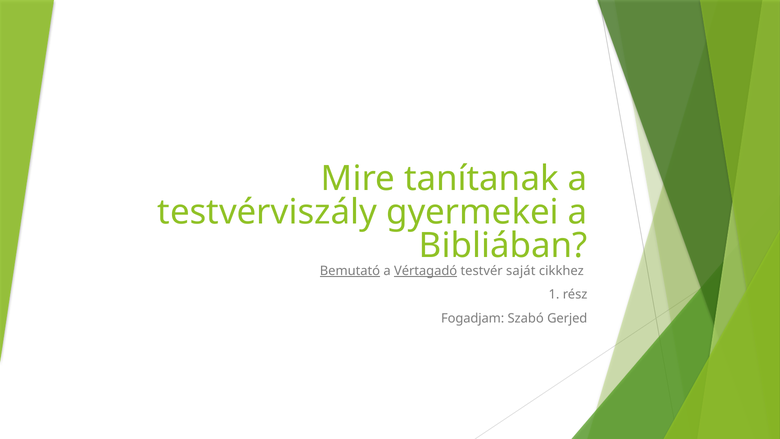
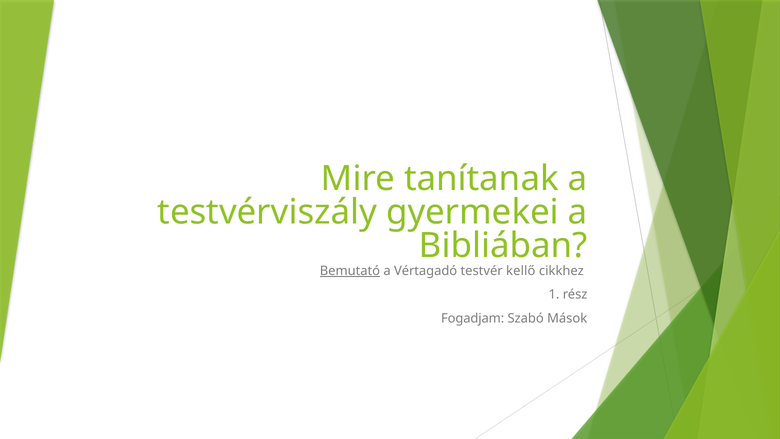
Vértagadó underline: present -> none
saját: saját -> kellő
Gerjed: Gerjed -> Mások
